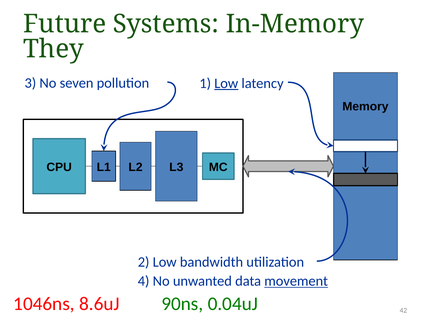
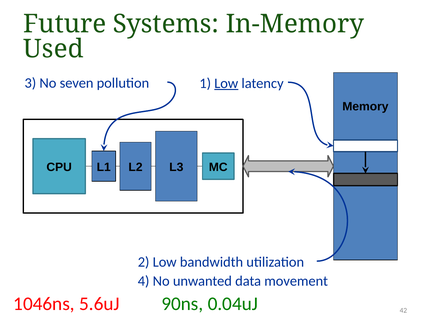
They: They -> Used
movement underline: present -> none
8.6uJ: 8.6uJ -> 5.6uJ
